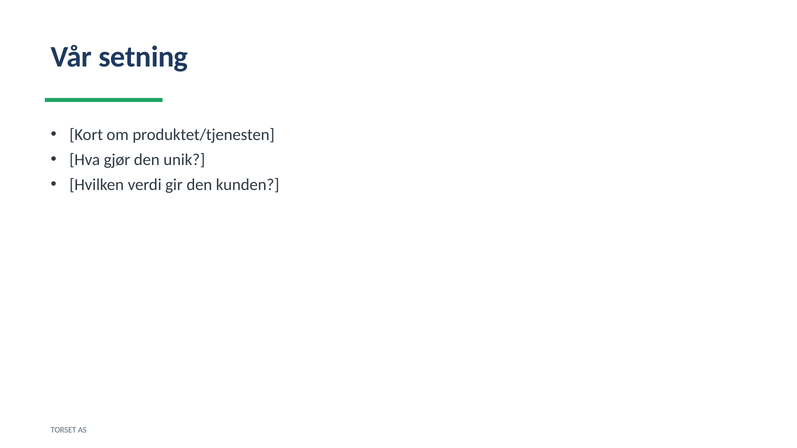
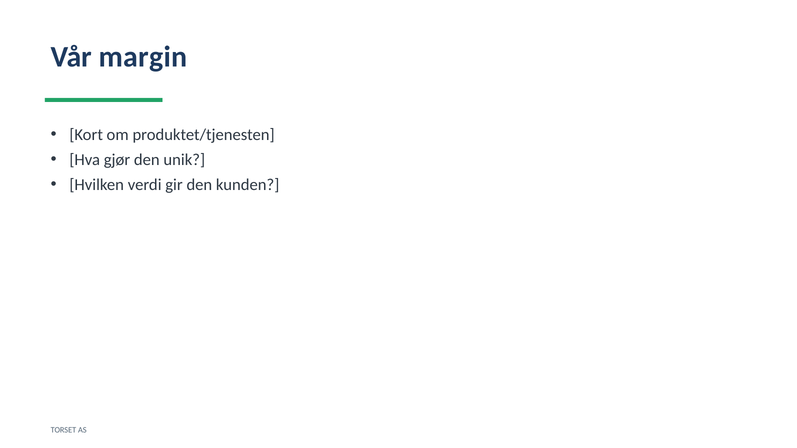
setning: setning -> margin
